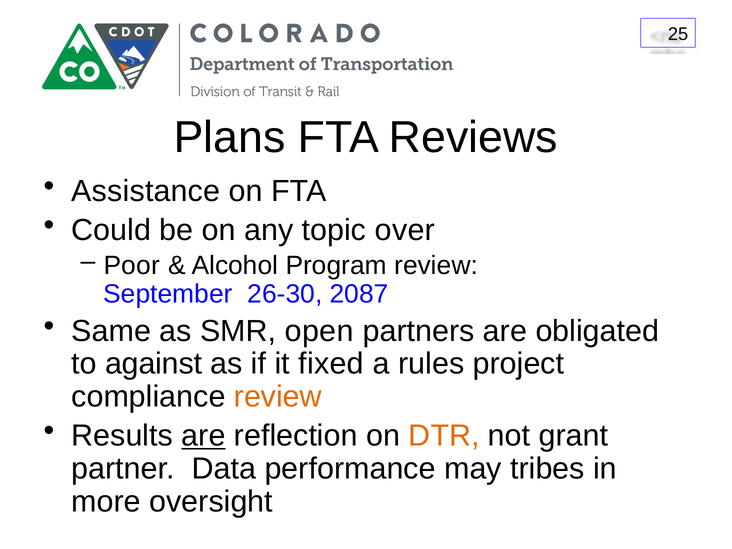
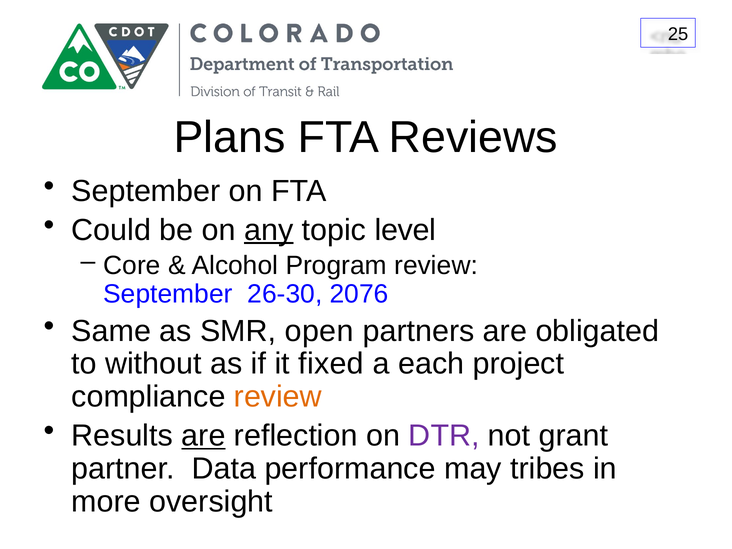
Assistance at (146, 191): Assistance -> September
any underline: none -> present
over: over -> level
Poor: Poor -> Core
2087: 2087 -> 2076
against: against -> without
rules: rules -> each
DTR colour: orange -> purple
